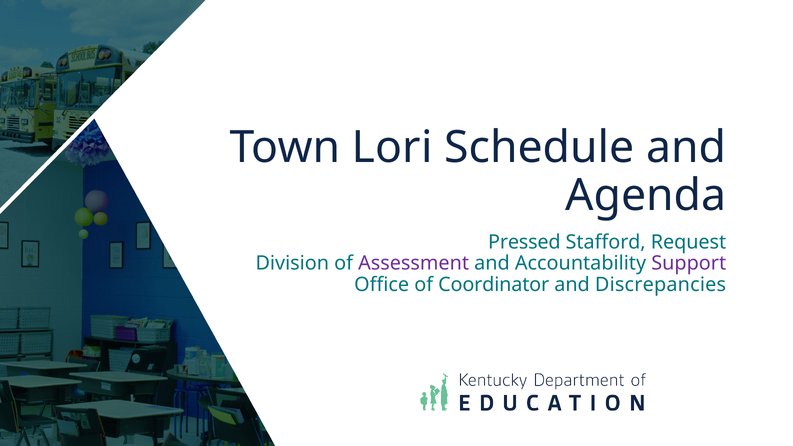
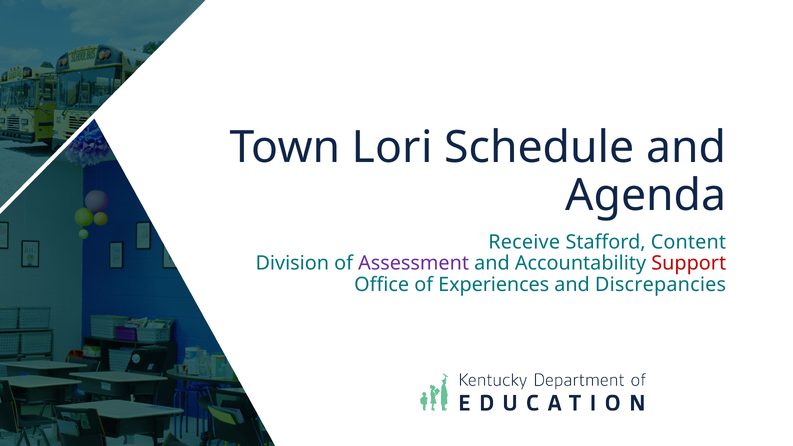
Pressed: Pressed -> Receive
Request: Request -> Content
Support colour: purple -> red
Coordinator: Coordinator -> Experiences
